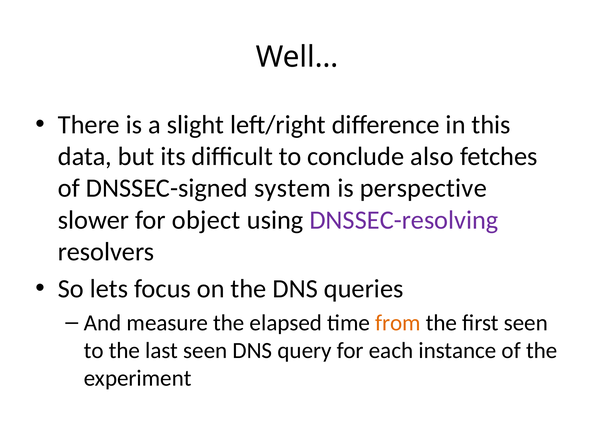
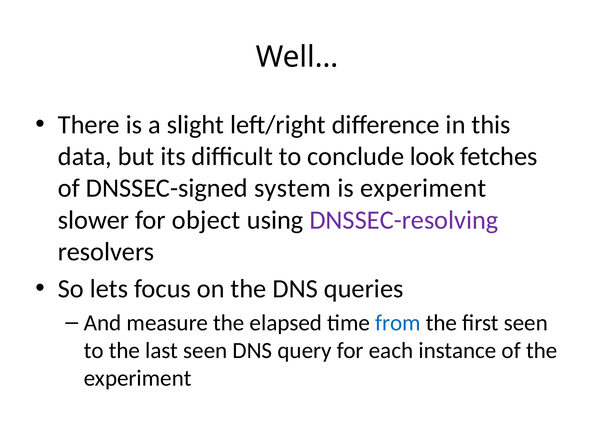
also: also -> look
is perspective: perspective -> experiment
from colour: orange -> blue
